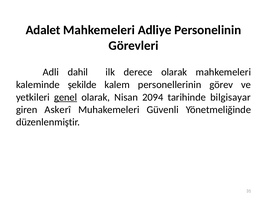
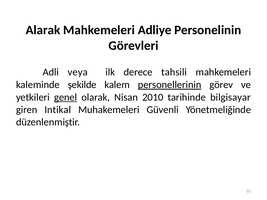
Adalet: Adalet -> Alarak
dahil: dahil -> veya
derece olarak: olarak -> tahsili
personellerinin underline: none -> present
2094: 2094 -> 2010
Askerî: Askerî -> Intikal
